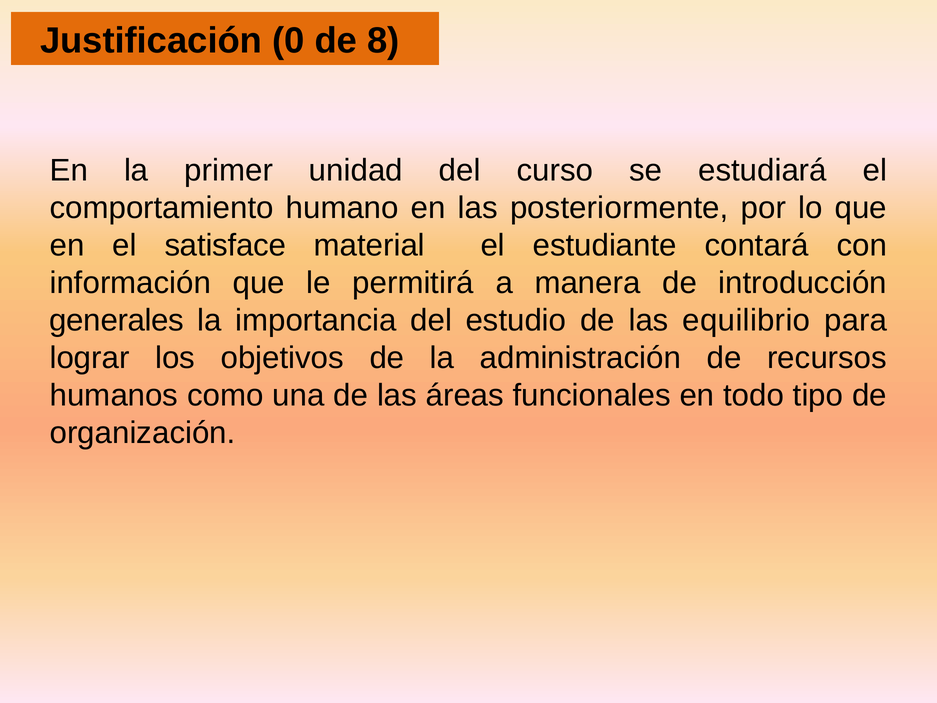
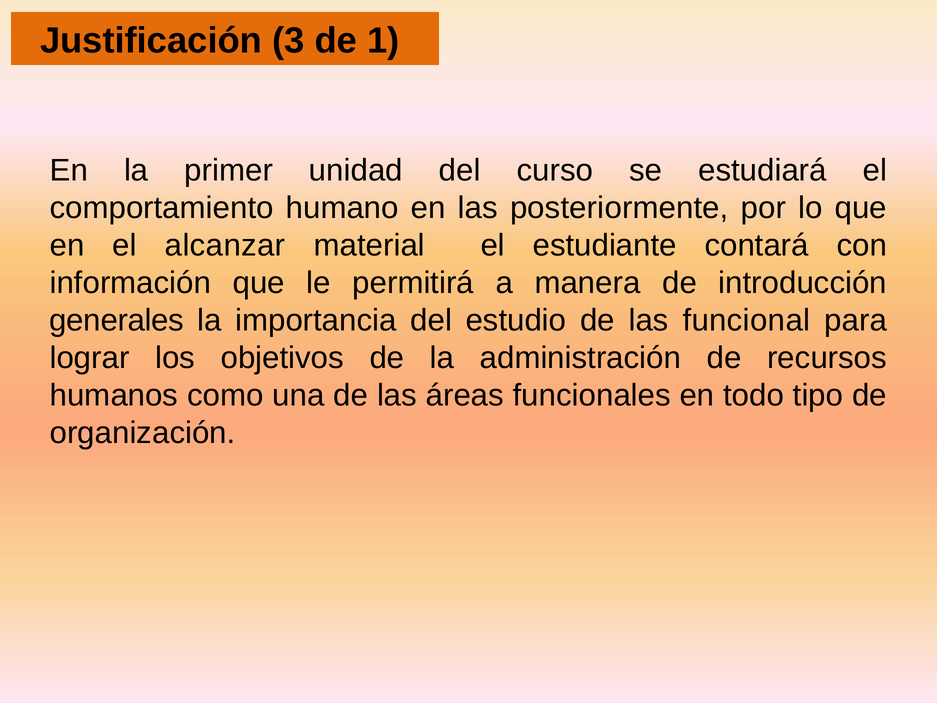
0: 0 -> 3
8: 8 -> 1
satisface: satisface -> alcanzar
equilibrio: equilibrio -> funcional
